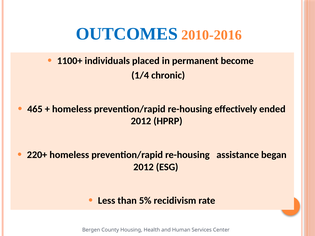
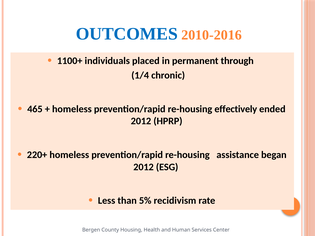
become: become -> through
